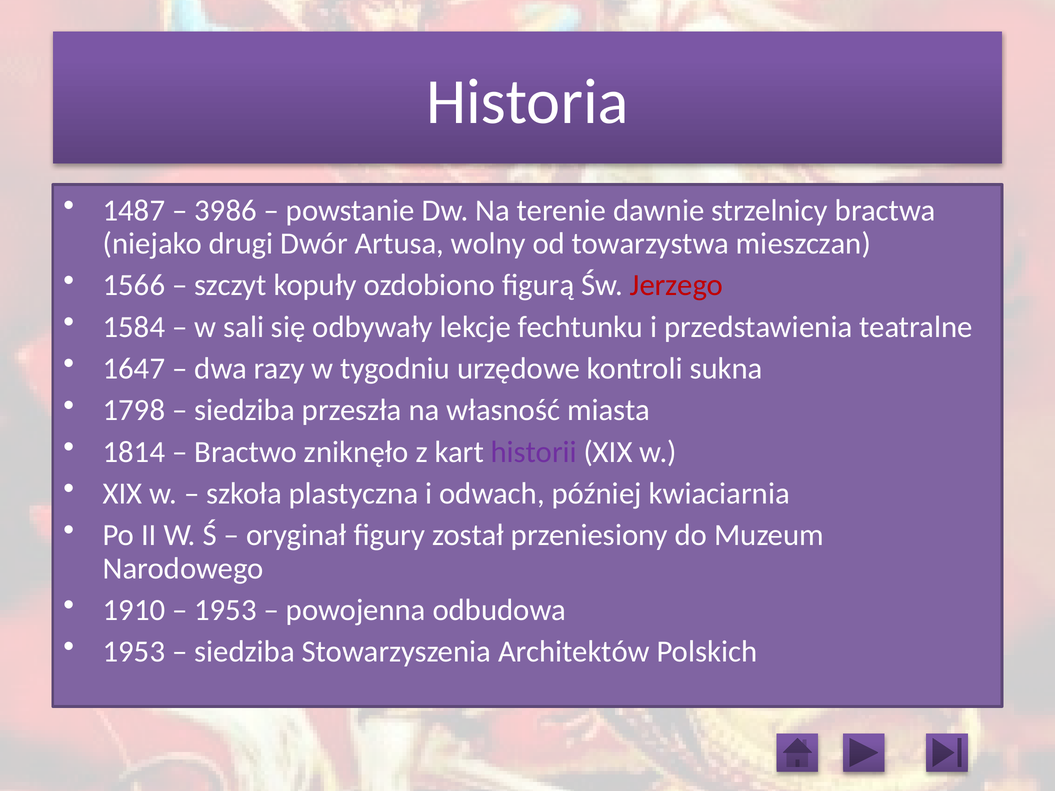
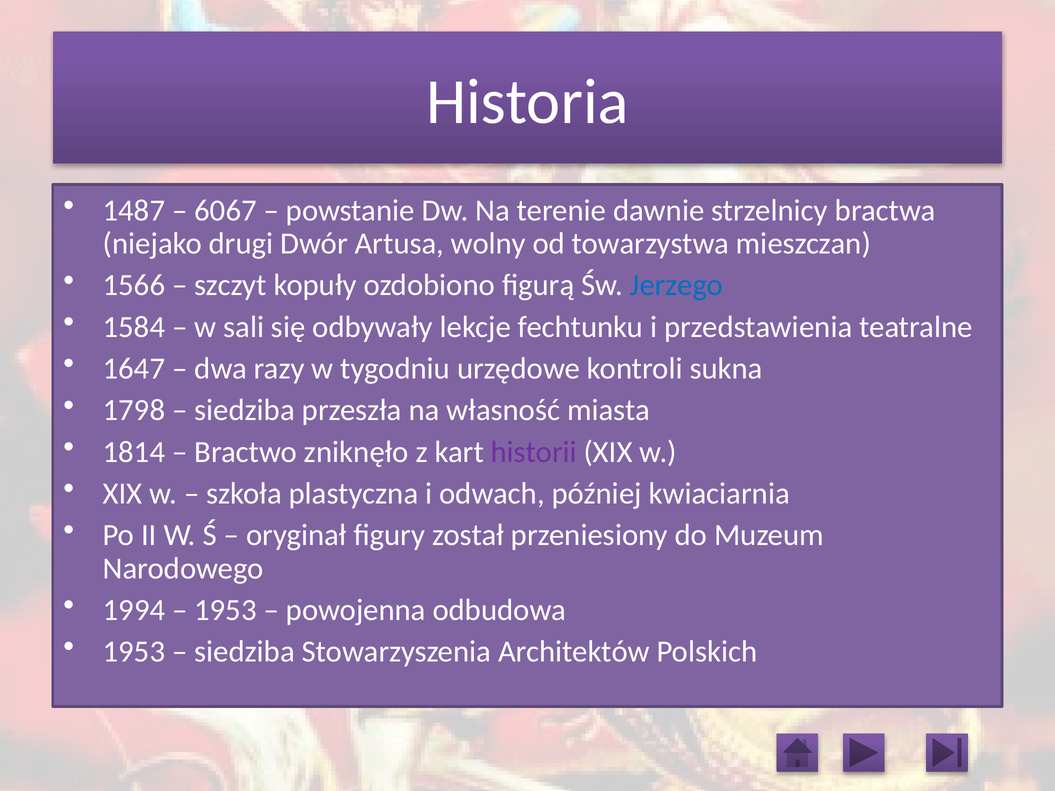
3986: 3986 -> 6067
Jerzego colour: red -> blue
1910: 1910 -> 1994
